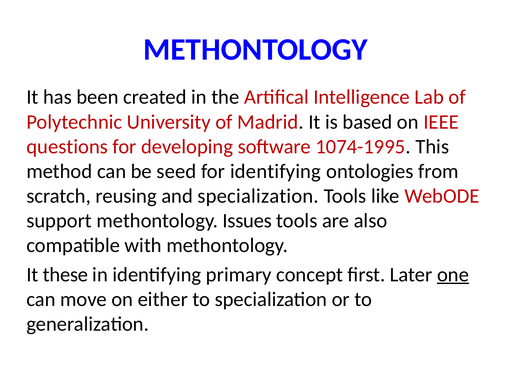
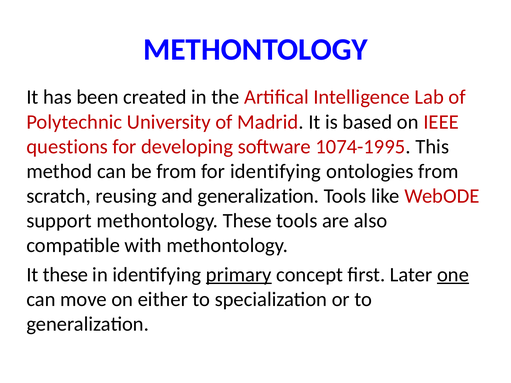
be seed: seed -> from
and specialization: specialization -> generalization
methontology Issues: Issues -> These
primary underline: none -> present
